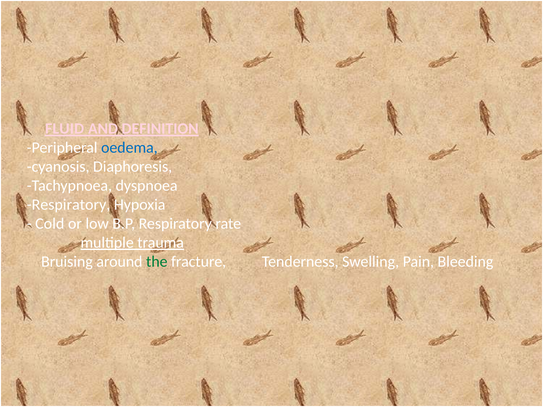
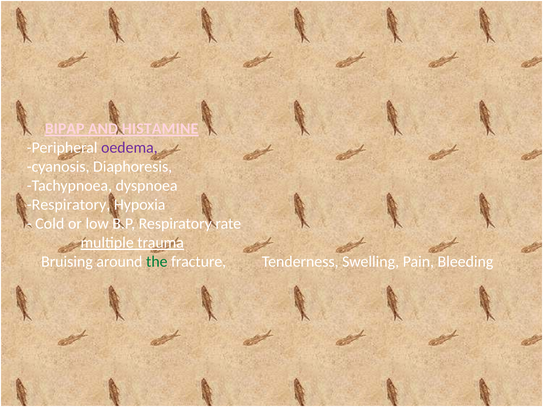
FLUID: FLUID -> BIPAP
DEFINITION: DEFINITION -> HISTAMINE
oedema colour: blue -> purple
